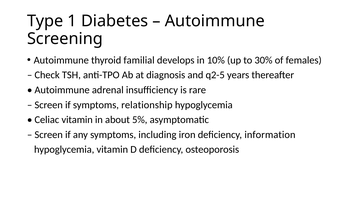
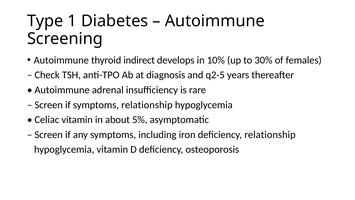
familial: familial -> indirect
deficiency information: information -> relationship
